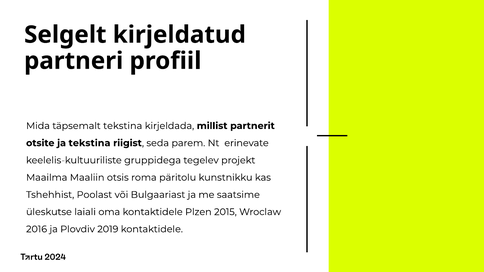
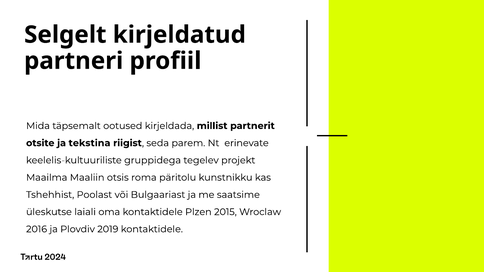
täpsemalt tekstina: tekstina -> ootused
